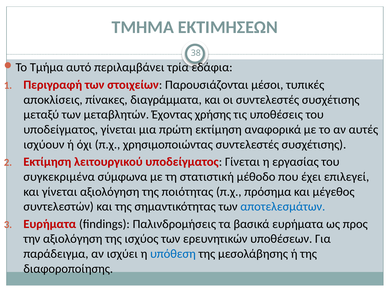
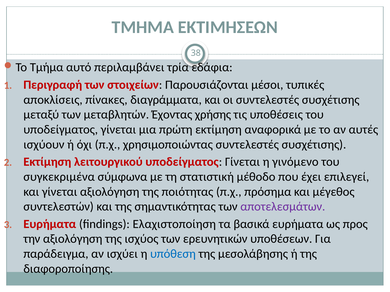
εργασίας: εργασίας -> γινόμενο
αποτελεσμάτων colour: blue -> purple
Παλινδρομήσεις: Παλινδρομήσεις -> Ελαχιστοποίηση
